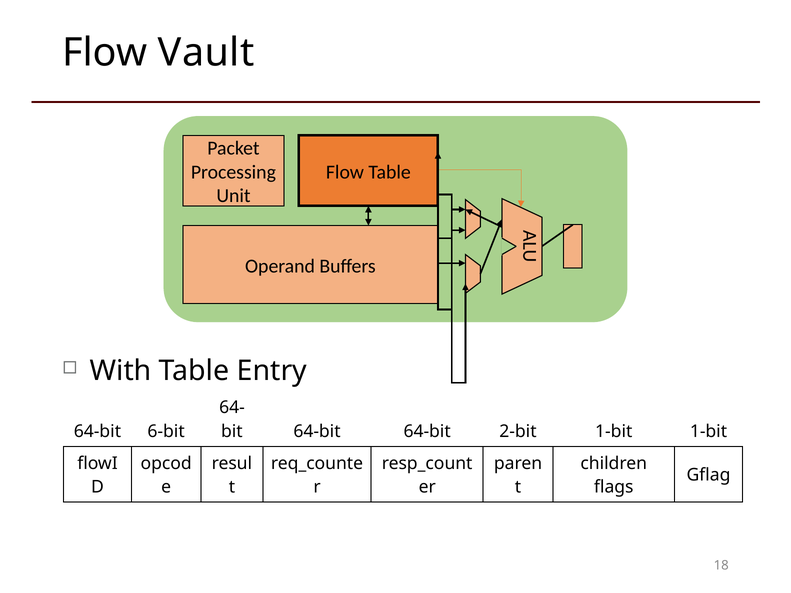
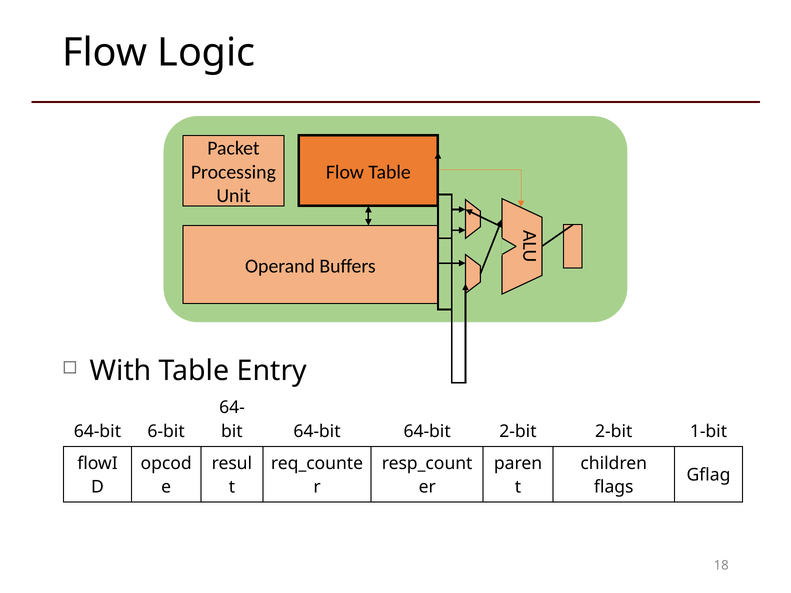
Vault: Vault -> Logic
2-bit 1-bit: 1-bit -> 2-bit
